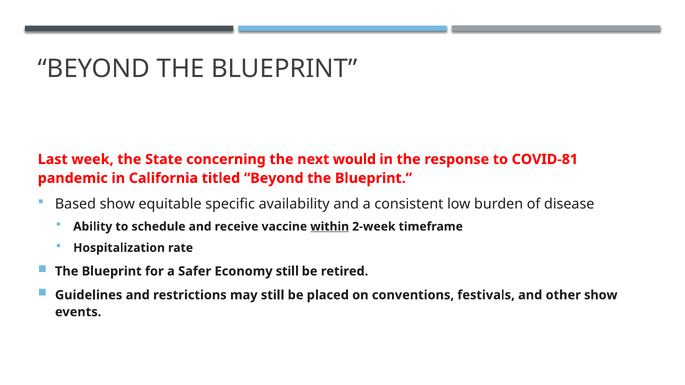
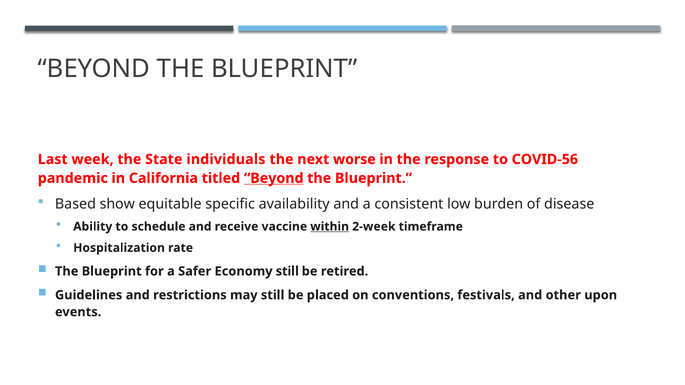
concerning: concerning -> individuals
would: would -> worse
COVID-81: COVID-81 -> COVID-56
Beyond at (274, 178) underline: none -> present
other show: show -> upon
